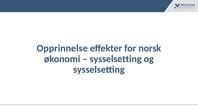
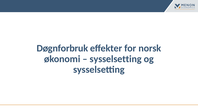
Opprinnelse: Opprinnelse -> Døgnforbruk
